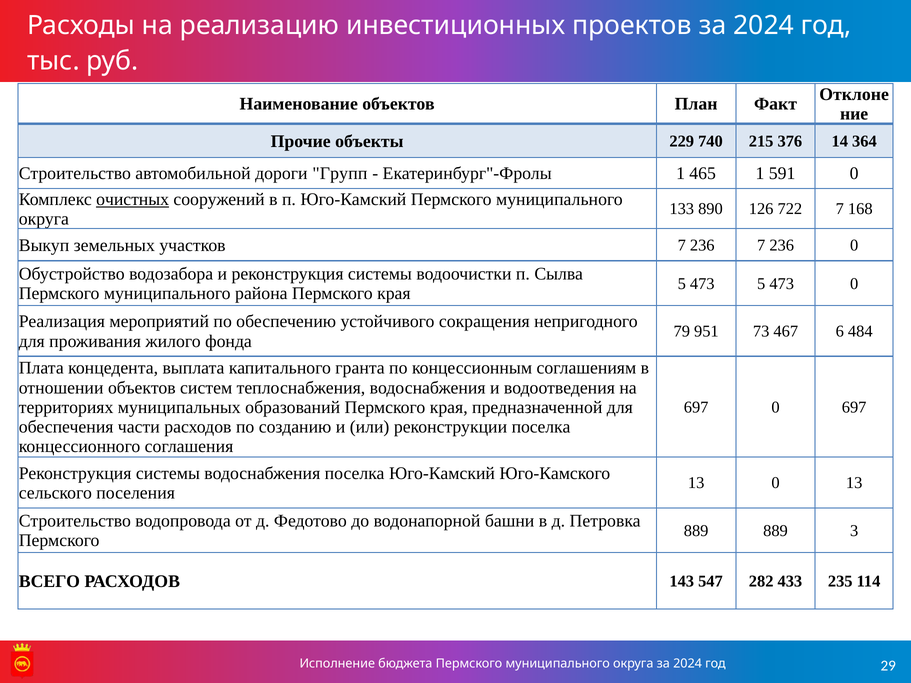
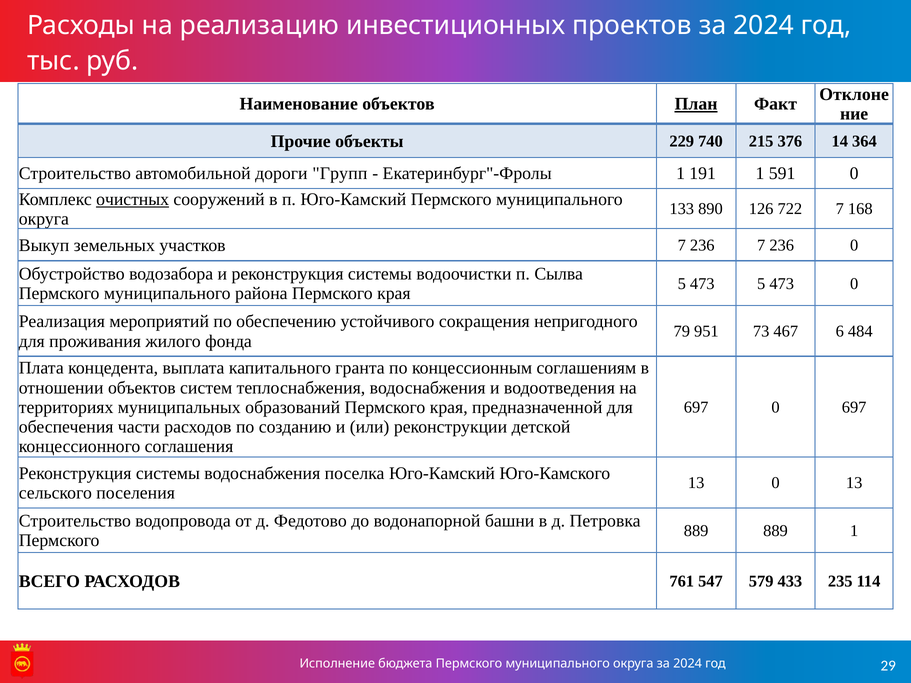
План underline: none -> present
465: 465 -> 191
реконструкции поселка: поселка -> детской
889 3: 3 -> 1
143: 143 -> 761
282: 282 -> 579
